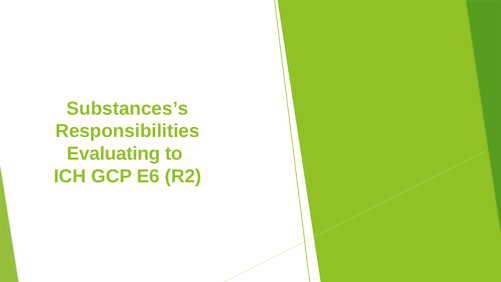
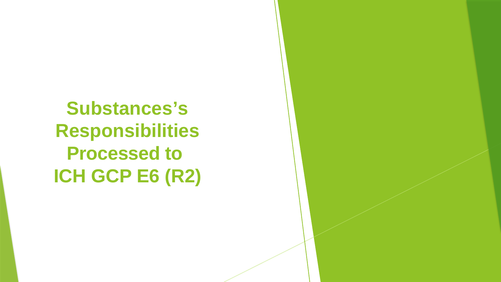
Evaluating: Evaluating -> Processed
